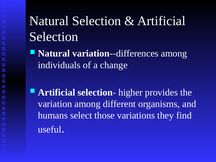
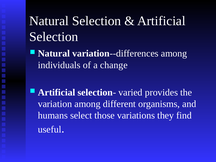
higher: higher -> varied
